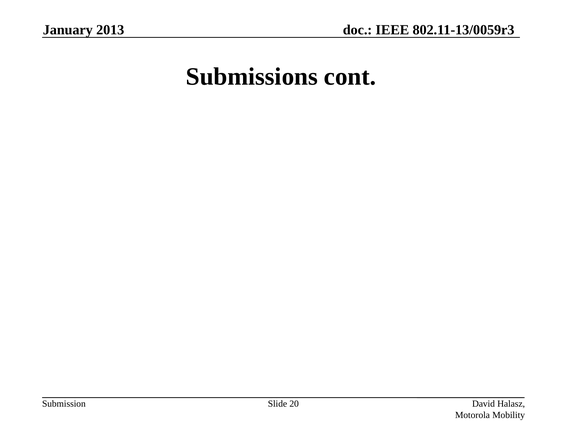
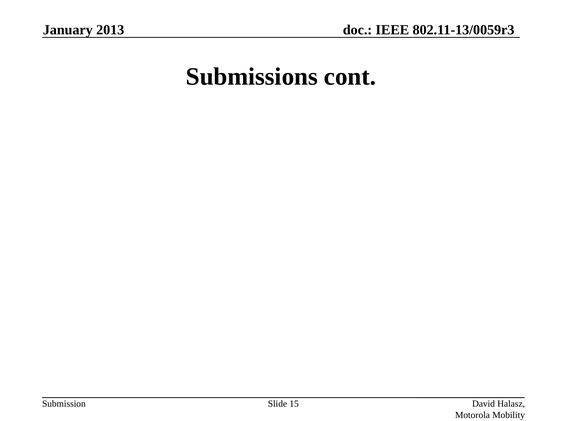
20: 20 -> 15
